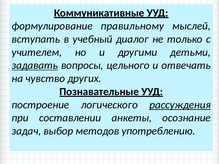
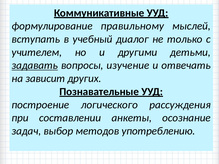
цельного: цельного -> изучение
чувство: чувство -> зависит
рассуждения underline: present -> none
